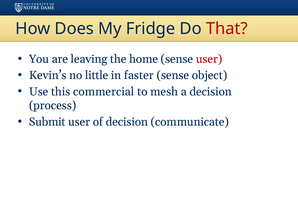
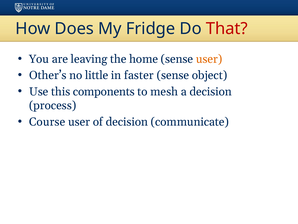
user at (209, 59) colour: red -> orange
Kevin’s: Kevin’s -> Other’s
commercial: commercial -> components
Submit: Submit -> Course
